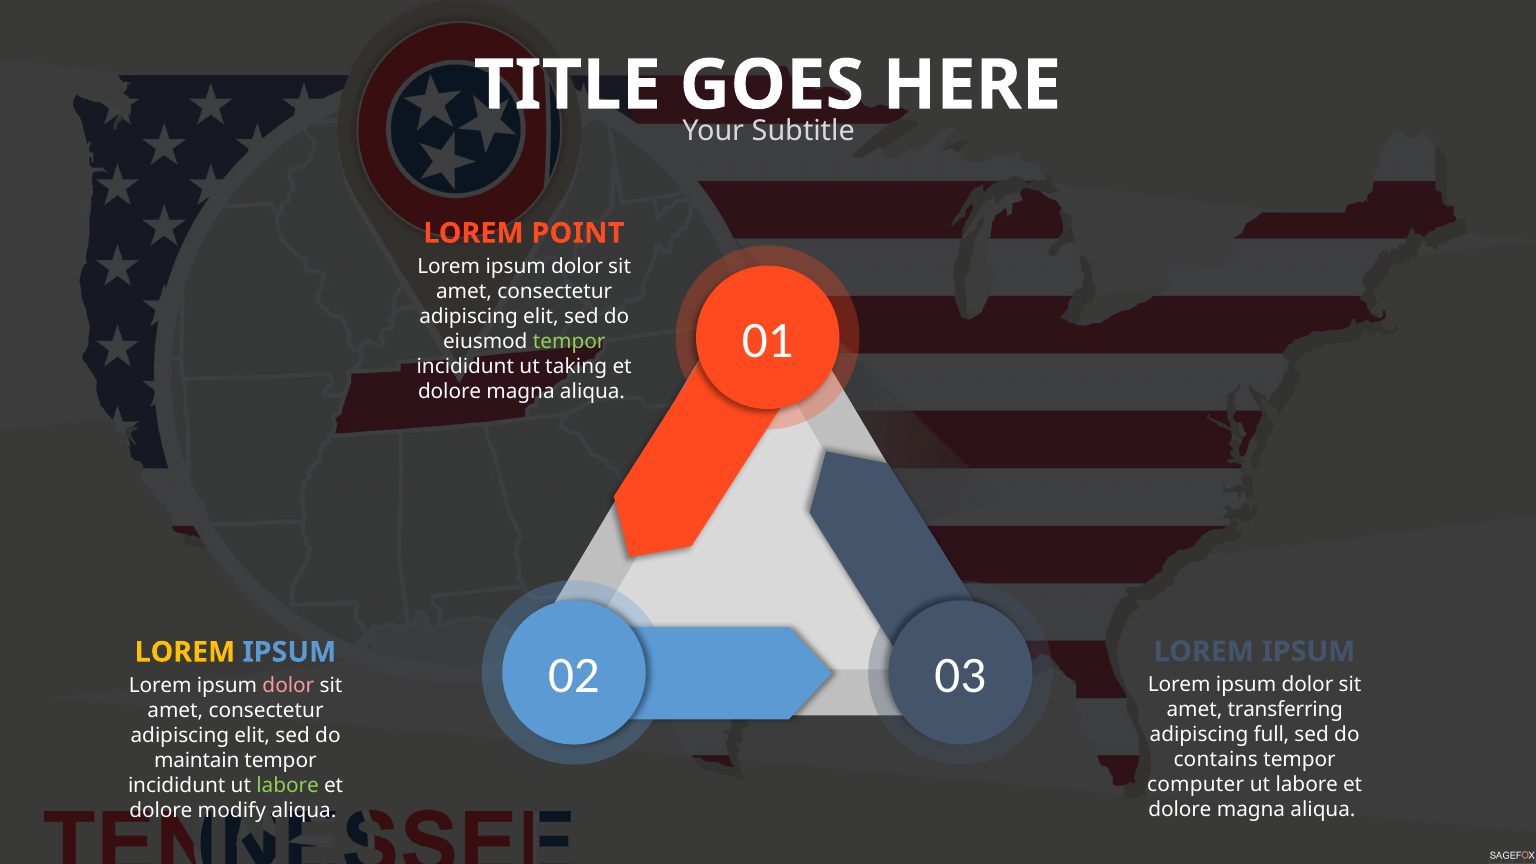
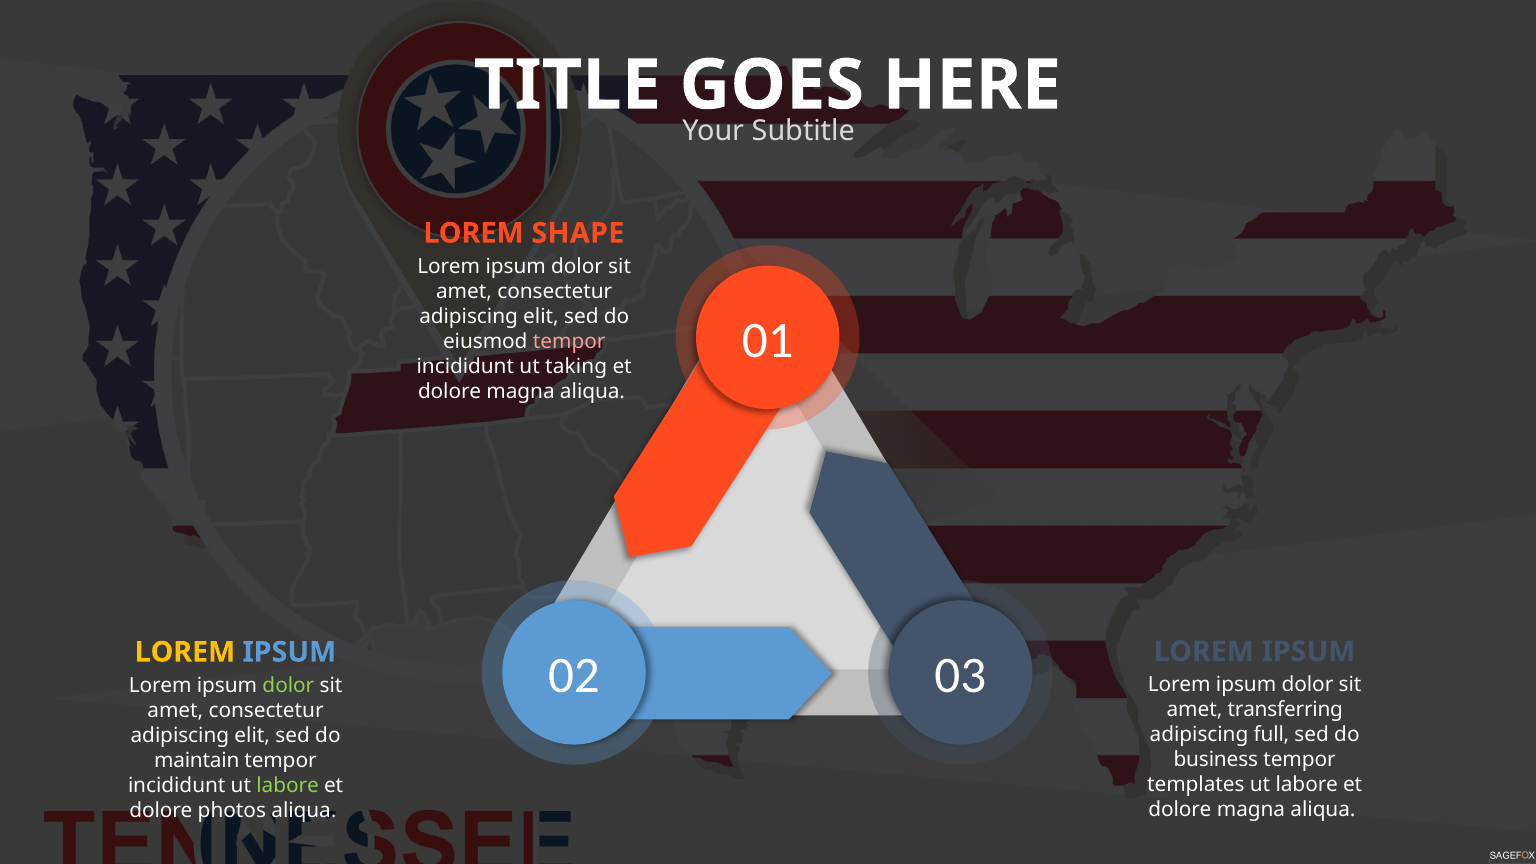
POINT: POINT -> SHAPE
tempor at (569, 342) colour: light green -> pink
dolor at (288, 686) colour: pink -> light green
contains: contains -> business
computer: computer -> templates
modify: modify -> photos
